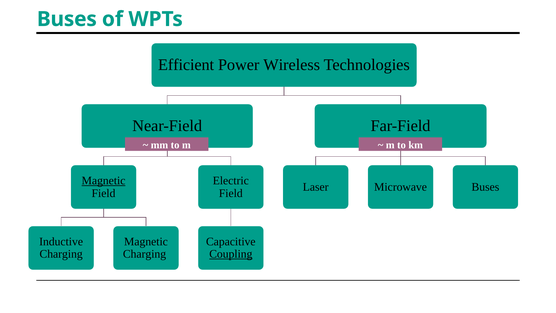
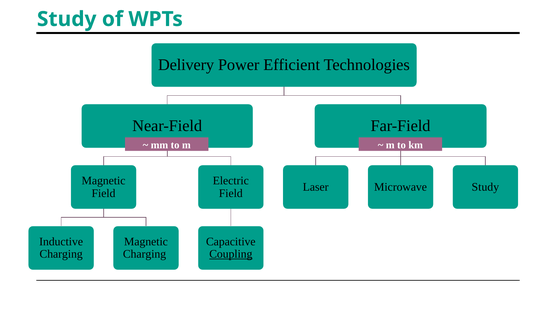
Buses at (67, 19): Buses -> Study
Efficient: Efficient -> Delivery
Wireless: Wireless -> Efficient
Magnetic at (104, 181) underline: present -> none
Microwave Buses: Buses -> Study
